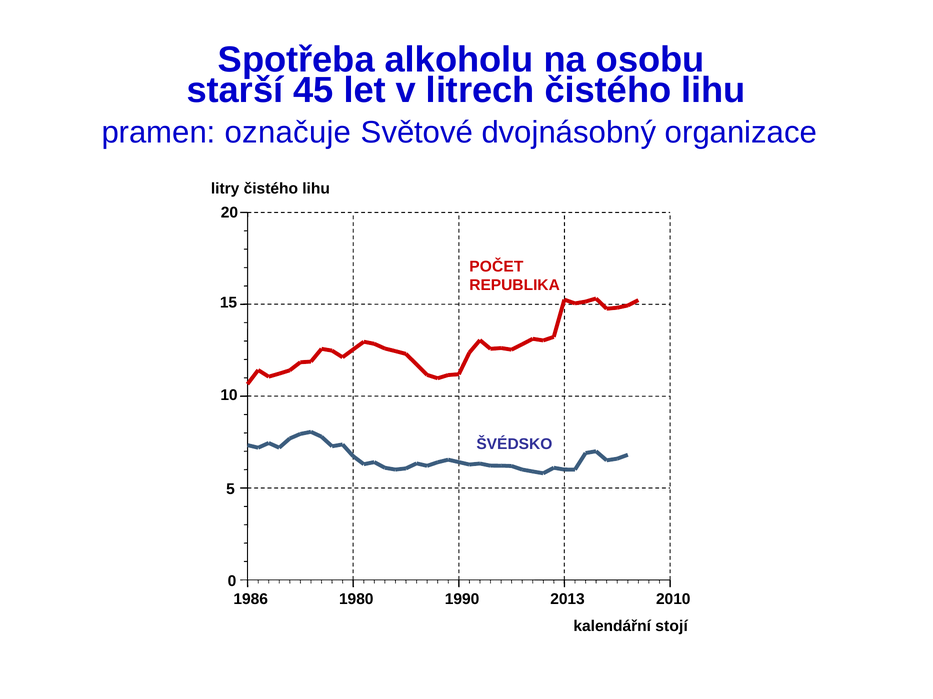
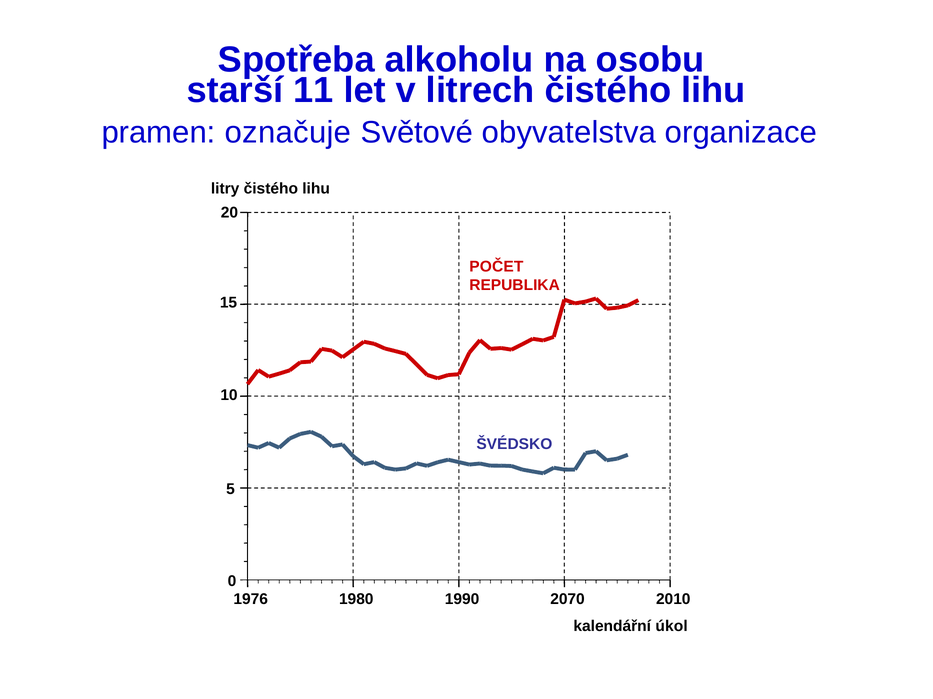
45: 45 -> 11
dvojnásobný: dvojnásobný -> obyvatelstva
1986: 1986 -> 1976
2013: 2013 -> 2070
stojí: stojí -> úkol
